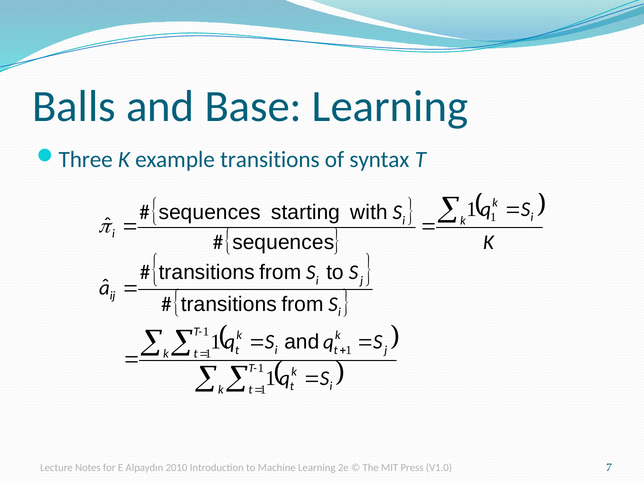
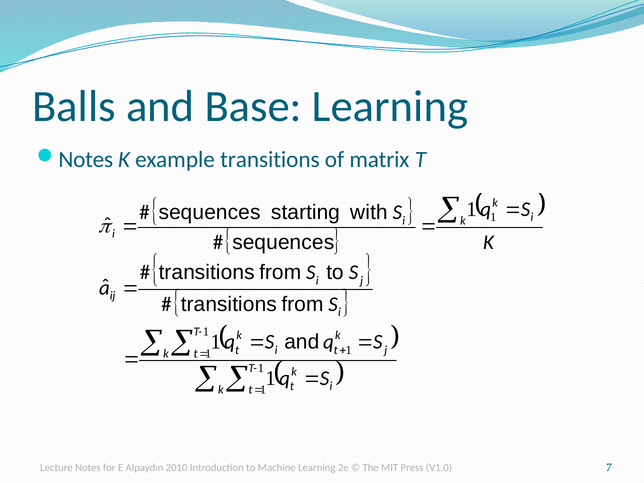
Three at (86, 160): Three -> Notes
syntax: syntax -> matrix
